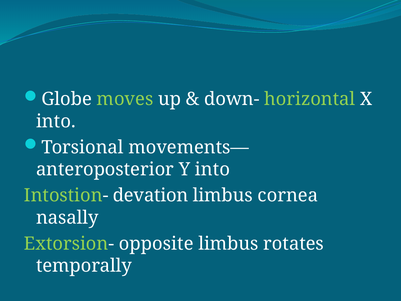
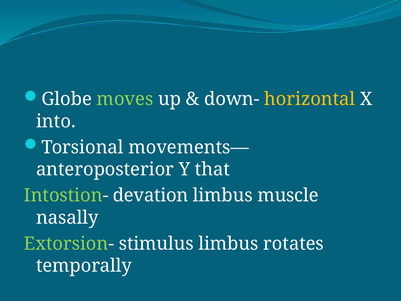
horizontal colour: light green -> yellow
Y into: into -> that
cornea: cornea -> muscle
opposite: opposite -> stimulus
